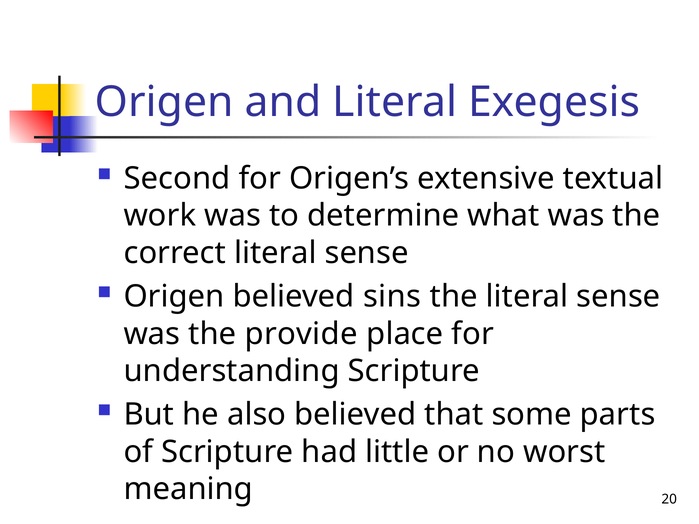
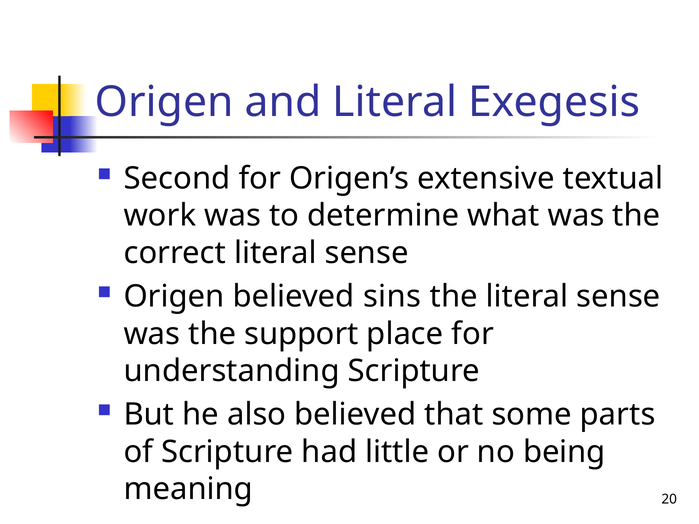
provide: provide -> support
worst: worst -> being
